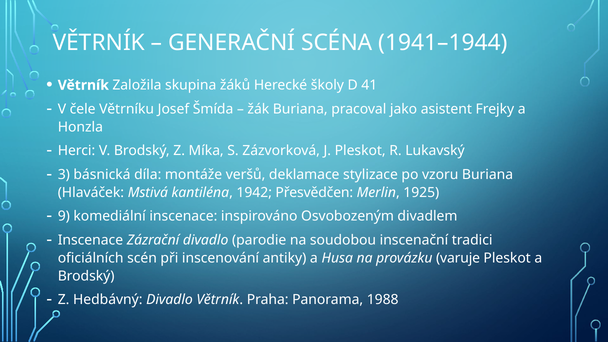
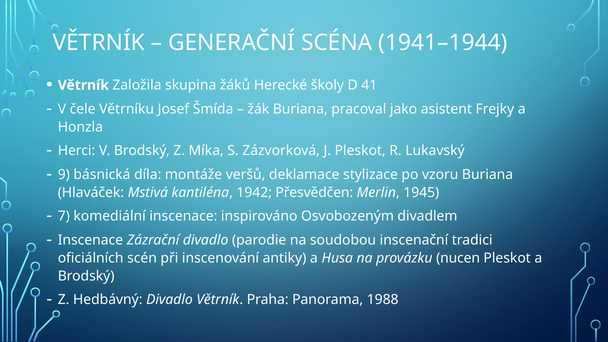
3: 3 -> 9
1925: 1925 -> 1945
9: 9 -> 7
varuje: varuje -> nucen
